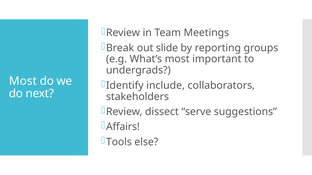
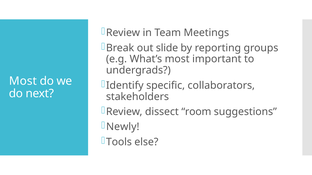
include: include -> specific
serve: serve -> room
Affairs: Affairs -> Newly
